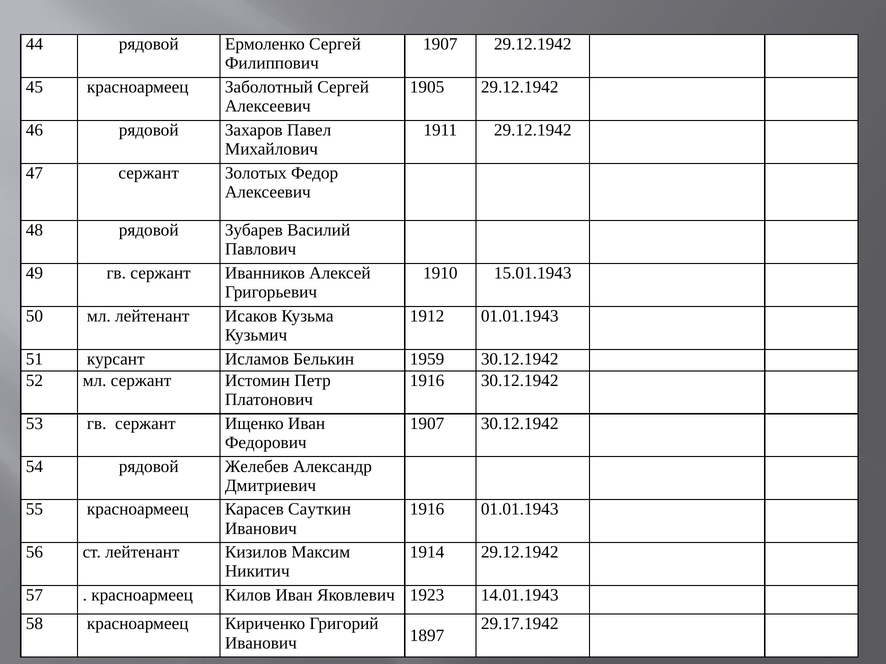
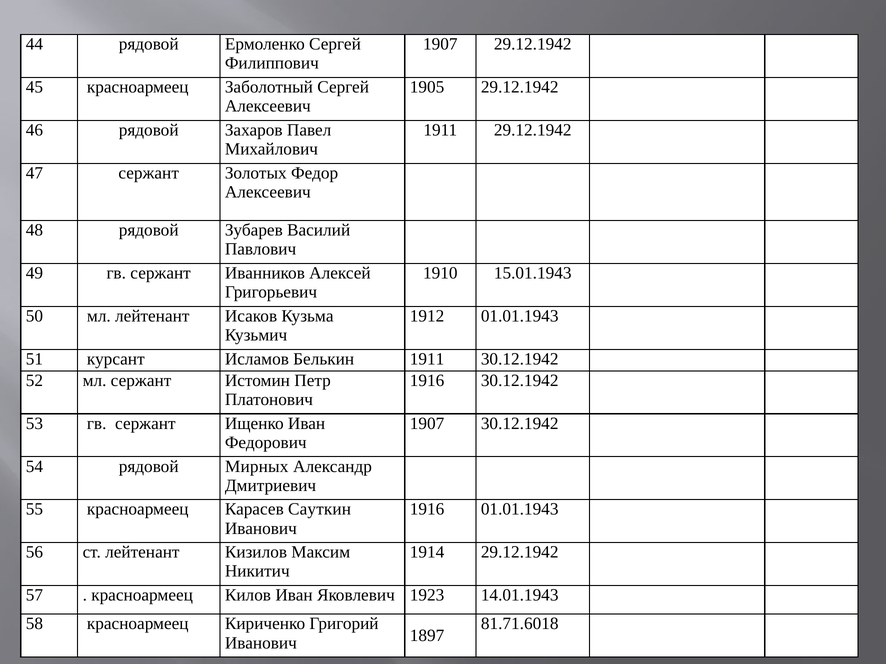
Белькин 1959: 1959 -> 1911
Желебев: Желебев -> Мирных
29.17.1942: 29.17.1942 -> 81.71.6018
